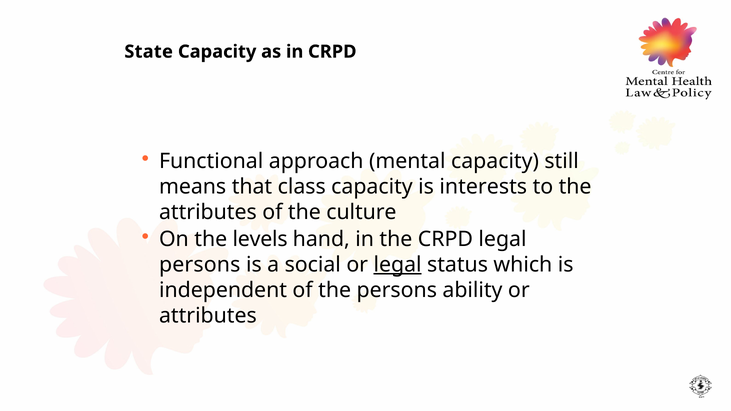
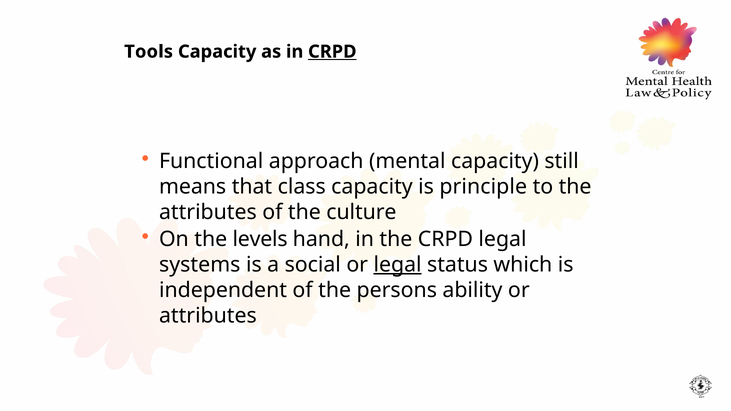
State: State -> Tools
CRPD at (332, 52) underline: none -> present
interests: interests -> principle
persons at (200, 265): persons -> systems
